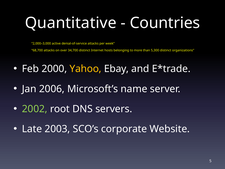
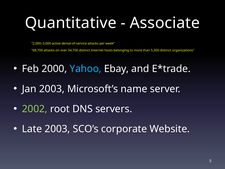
Countries: Countries -> Associate
Yahoo colour: yellow -> light blue
Jan 2006: 2006 -> 2003
